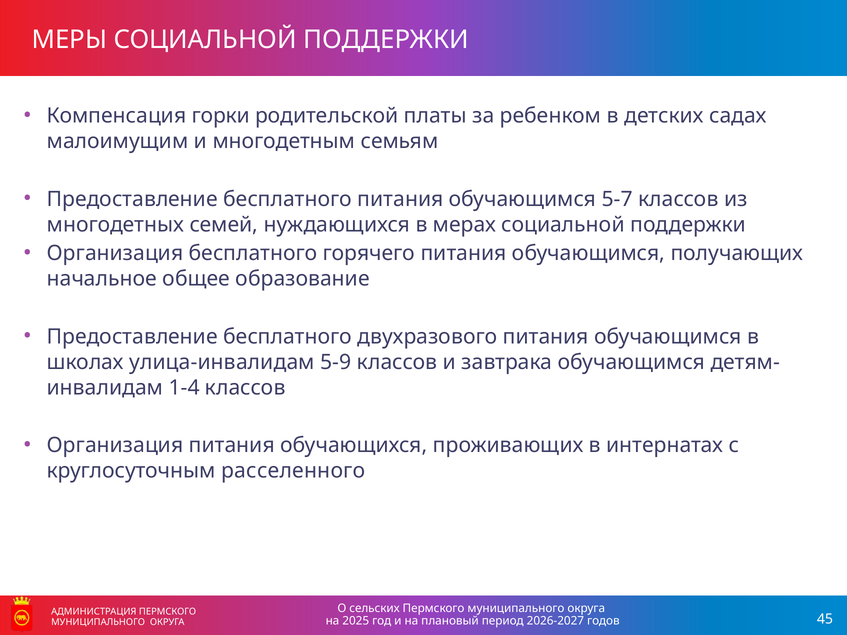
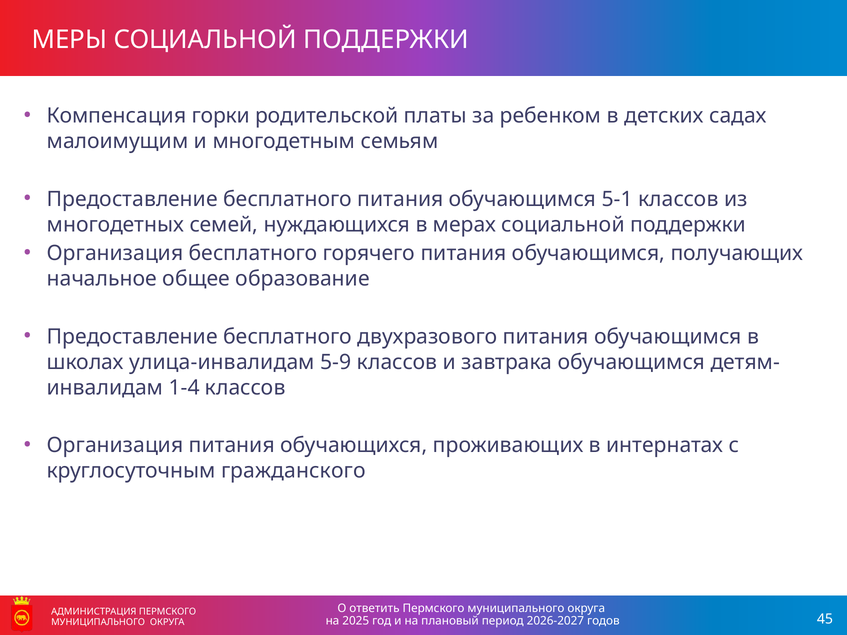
5-7: 5-7 -> 5-1
расселенного: расселенного -> гражданского
сельских: сельских -> ответить
